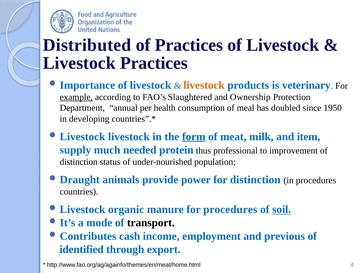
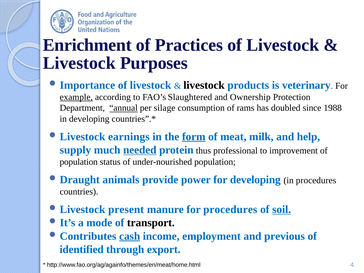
Distributed: Distributed -> Enrichment
Livestock Practices: Practices -> Purposes
livestock at (204, 85) colour: orange -> black
annual underline: none -> present
health: health -> silage
meal: meal -> rams
1950: 1950 -> 1988
livestock at (129, 137): livestock -> earnings
item: item -> help
needed underline: none -> present
distinction at (79, 162): distinction -> population
for distinction: distinction -> developing
organic: organic -> present
cash underline: none -> present
